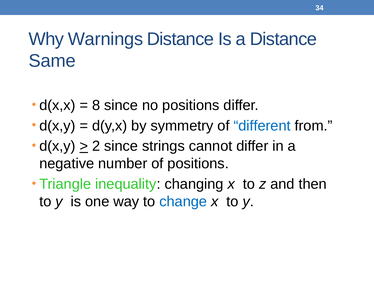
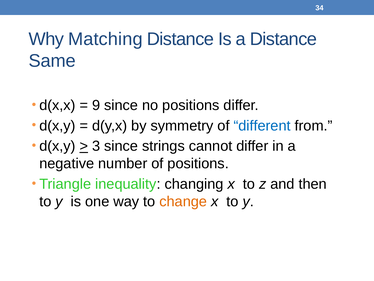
Warnings: Warnings -> Matching
8: 8 -> 9
2: 2 -> 3
change colour: blue -> orange
